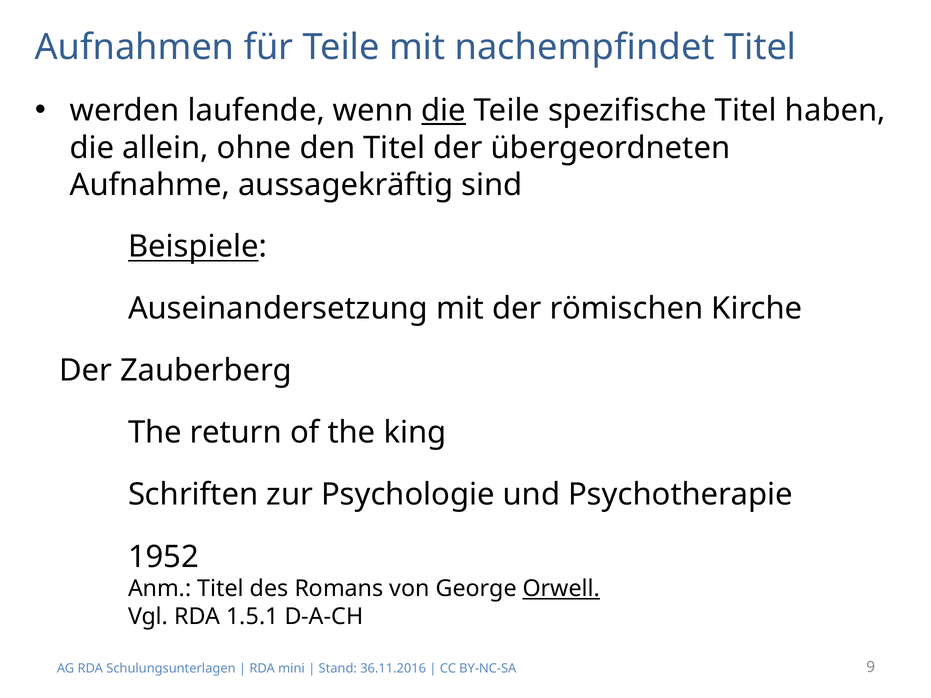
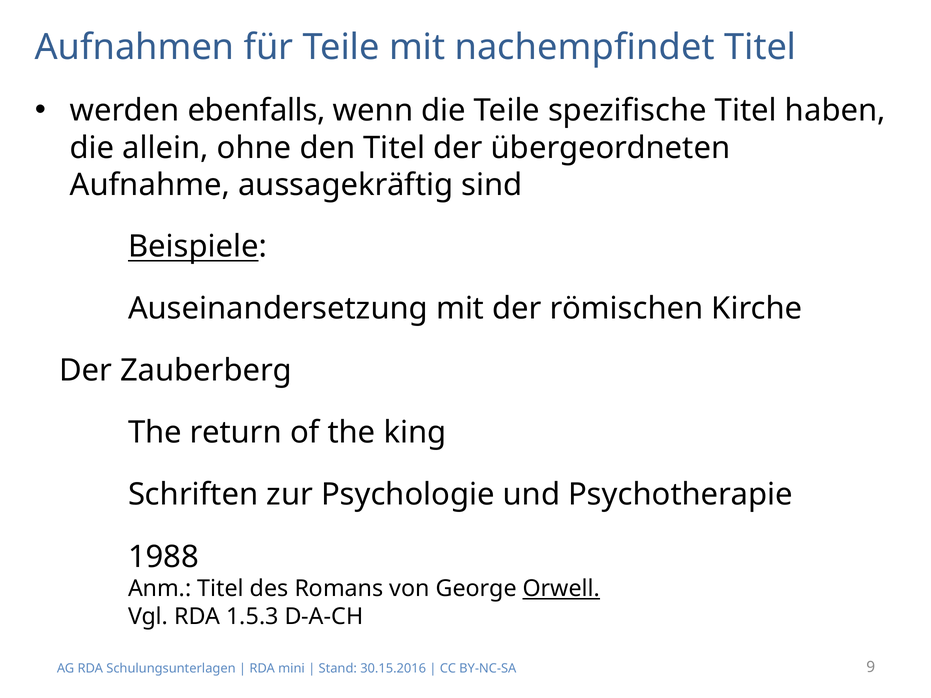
laufende: laufende -> ebenfalls
die at (444, 111) underline: present -> none
1952: 1952 -> 1988
1.5.1: 1.5.1 -> 1.5.3
36.11.2016: 36.11.2016 -> 30.15.2016
